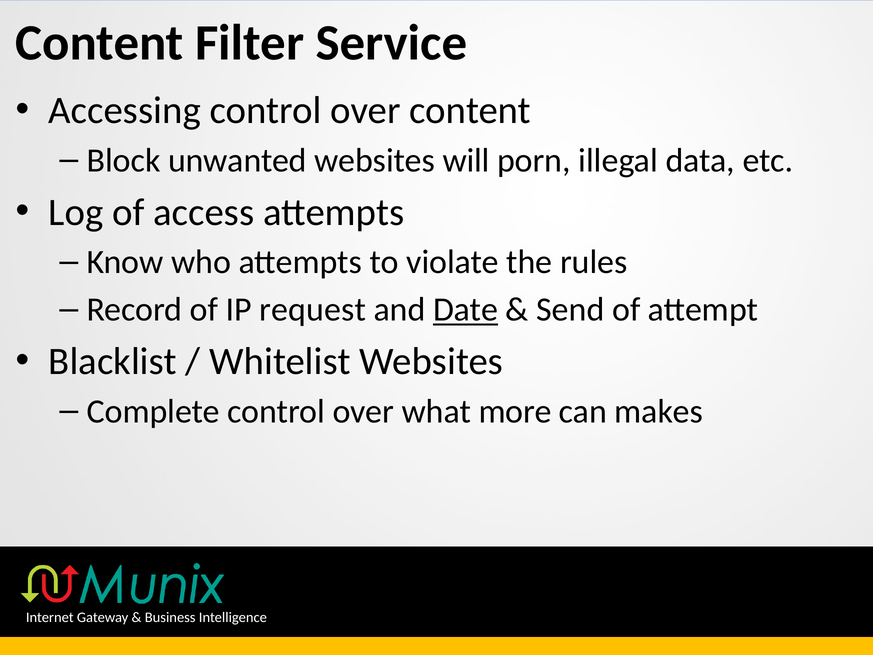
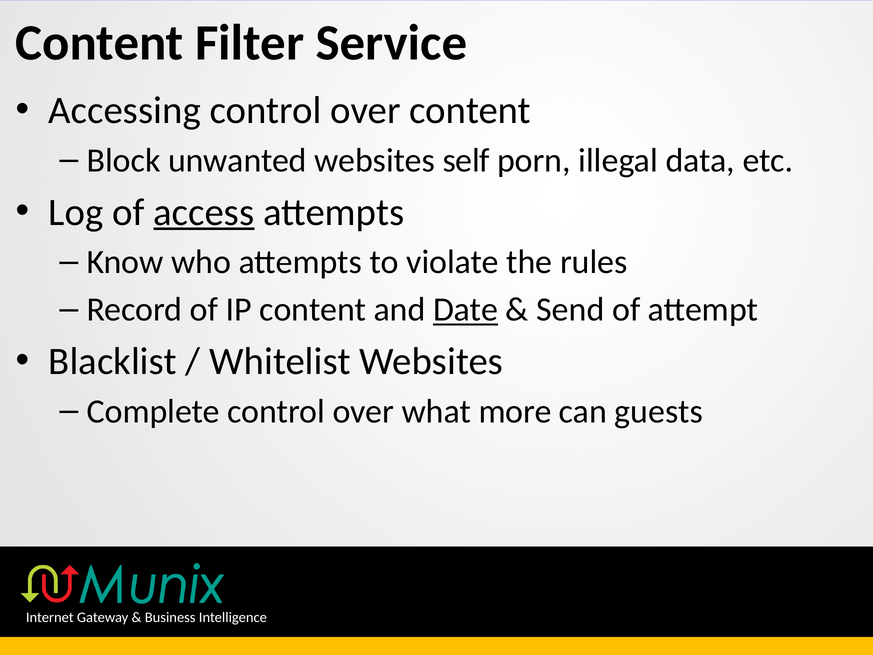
will: will -> self
access underline: none -> present
IP request: request -> content
makes: makes -> guests
